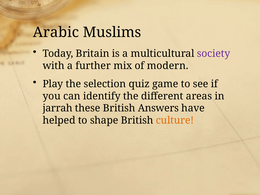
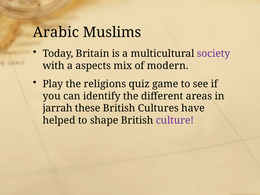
further: further -> aspects
selection: selection -> religions
Answers: Answers -> Cultures
culture colour: orange -> purple
